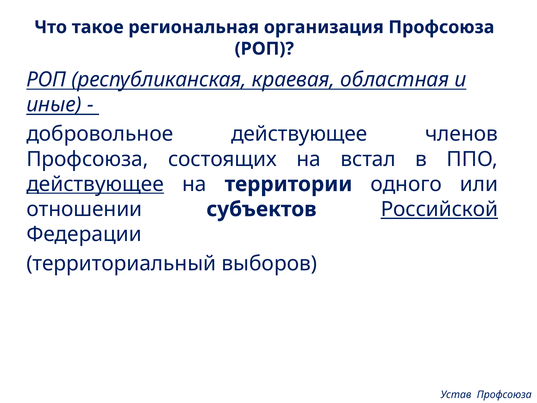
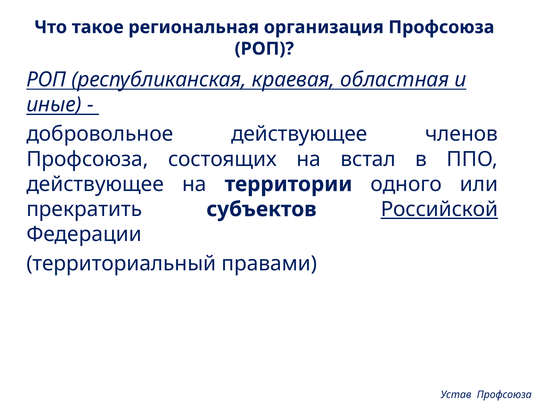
действующее at (95, 184) underline: present -> none
отношении: отношении -> прекратить
выборов: выборов -> правами
